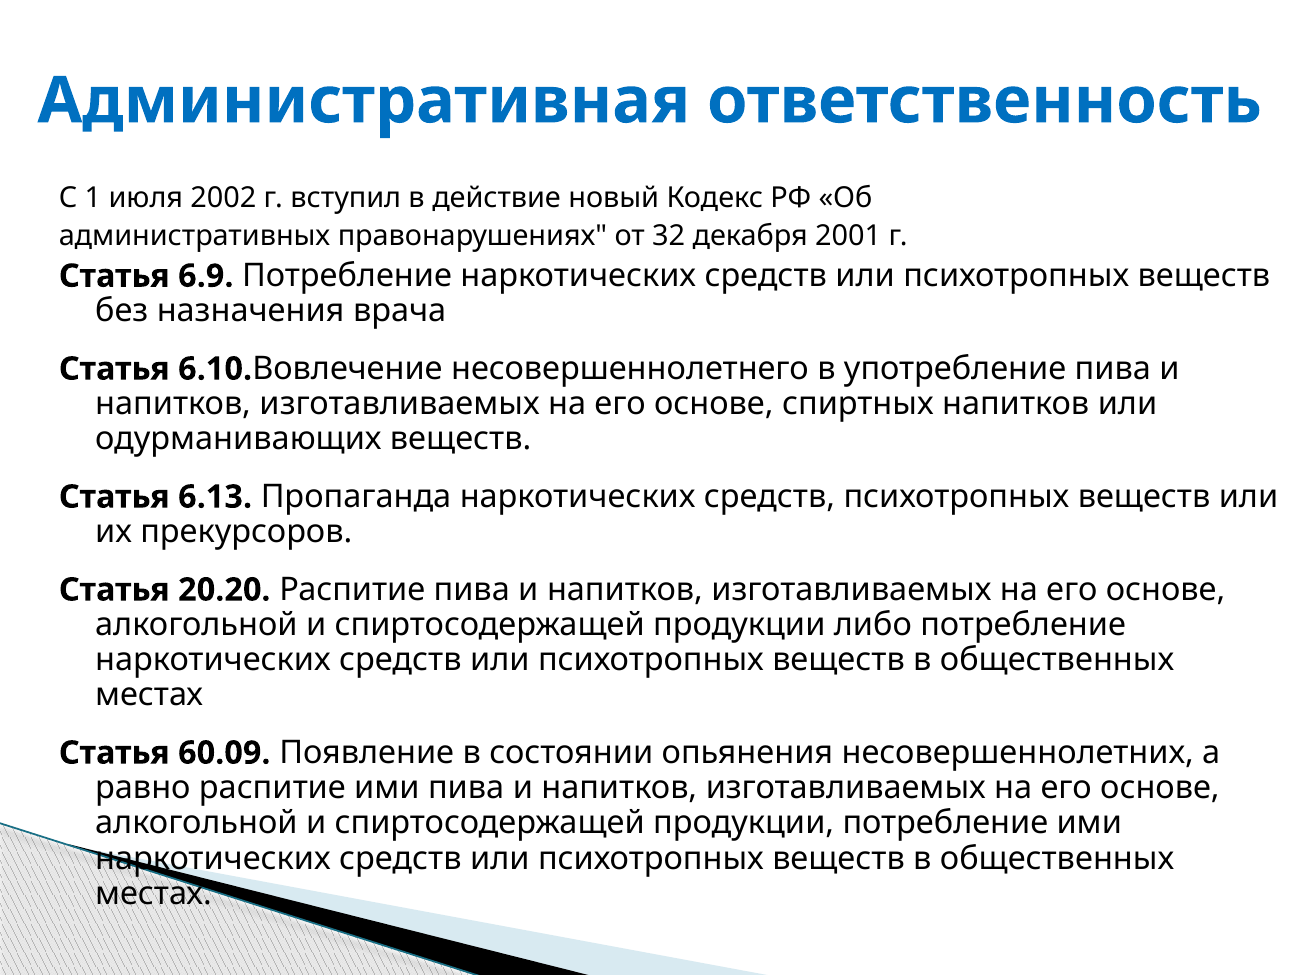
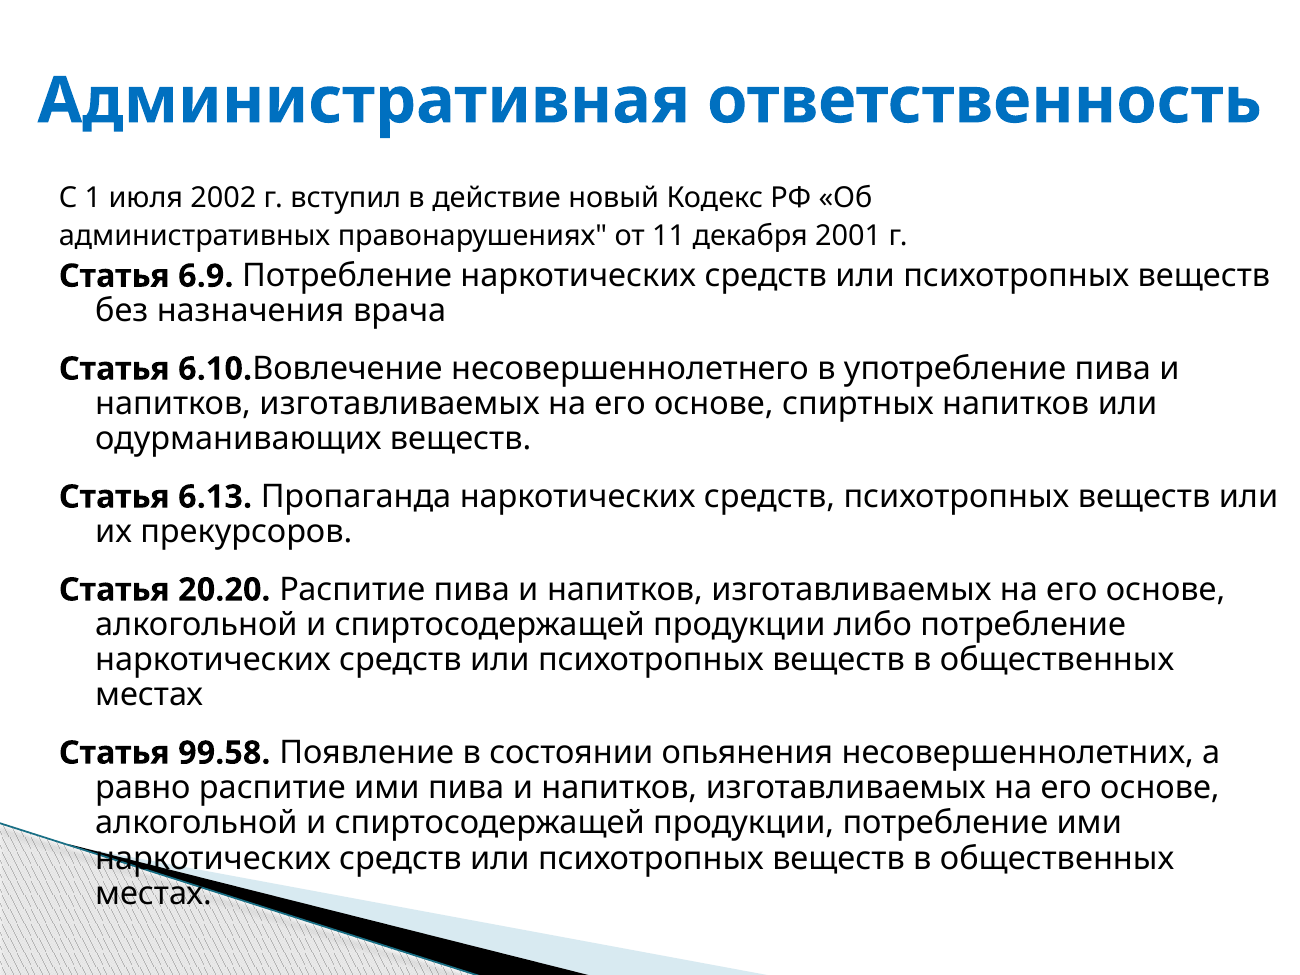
32: 32 -> 11
60.09: 60.09 -> 99.58
